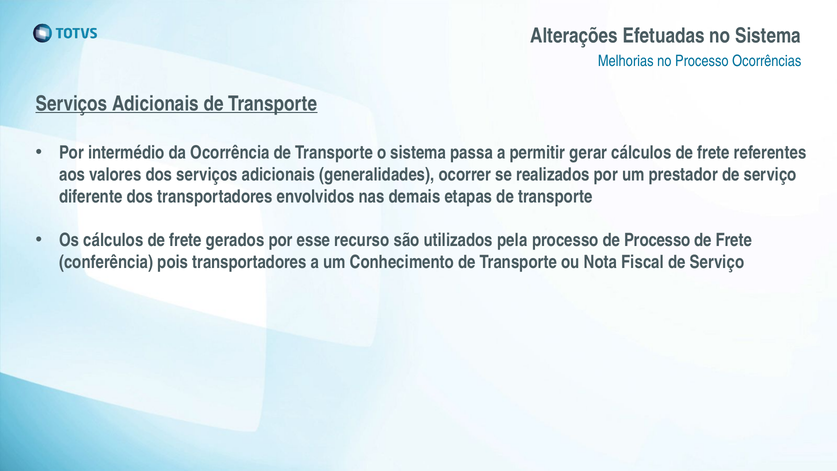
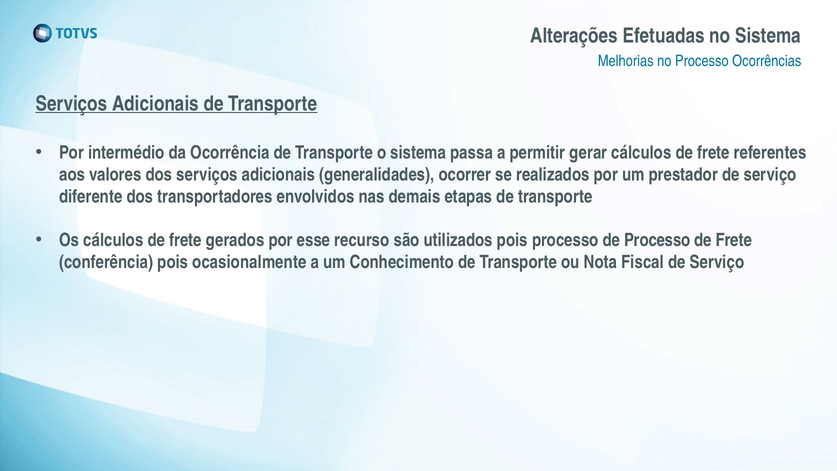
utilizados pela: pela -> pois
pois transportadores: transportadores -> ocasionalmente
